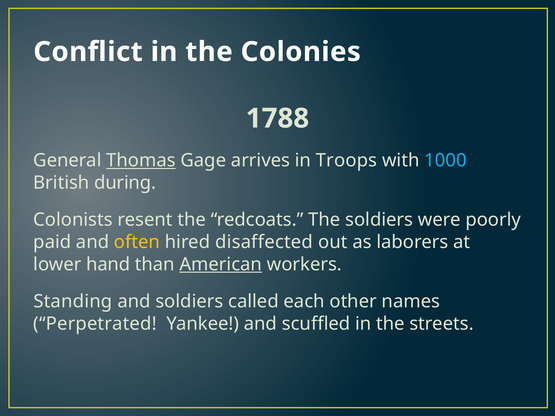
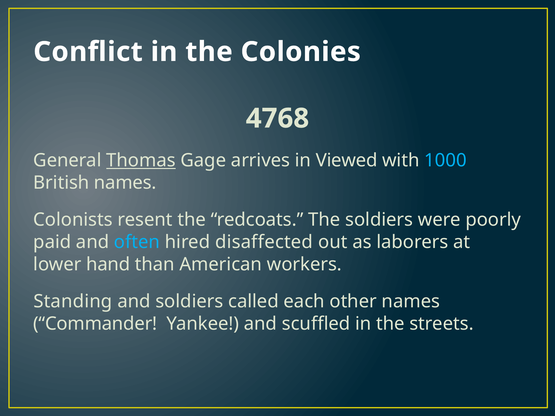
1788: 1788 -> 4768
Troops: Troops -> Viewed
British during: during -> names
often colour: yellow -> light blue
American underline: present -> none
Perpetrated: Perpetrated -> Commander
